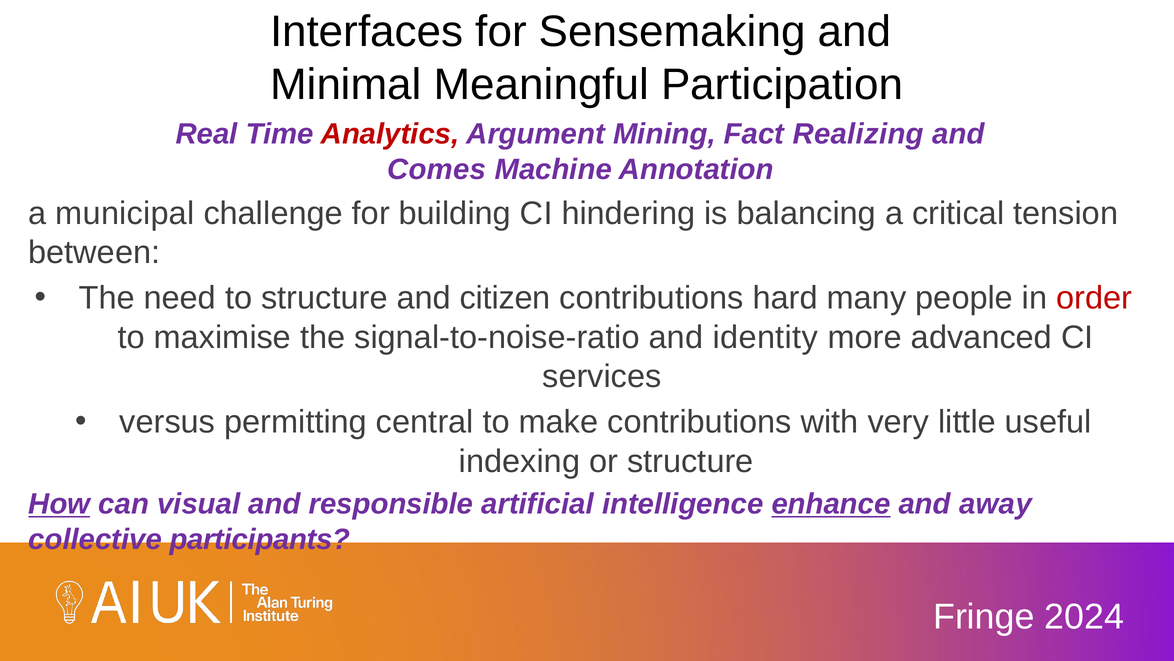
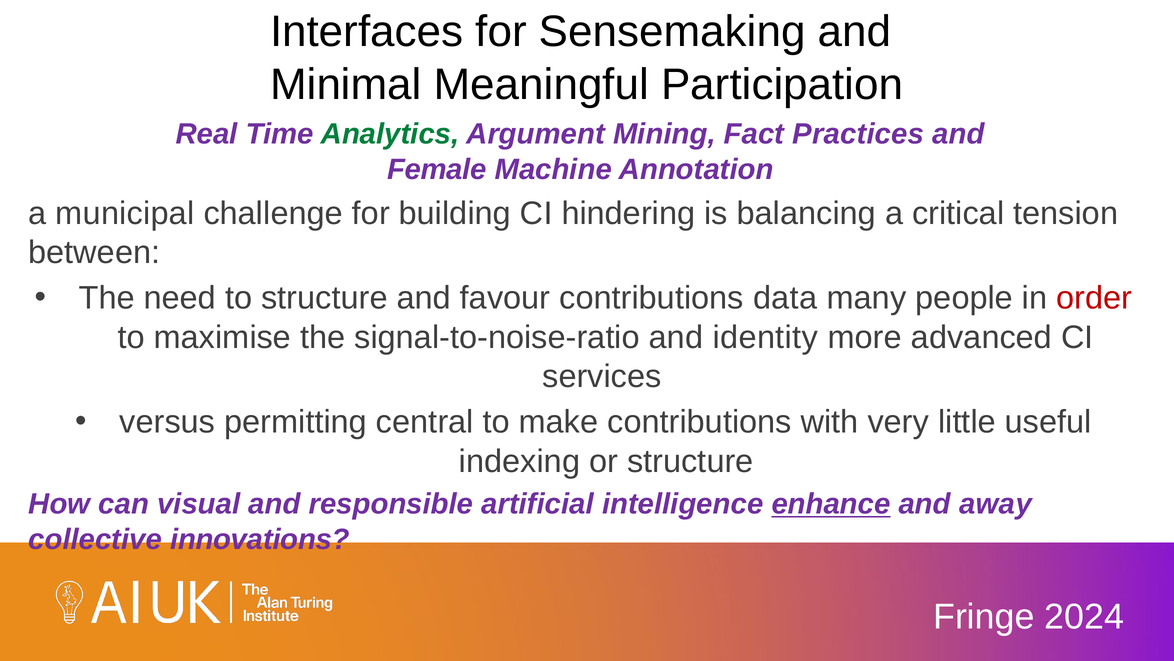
Analytics colour: red -> green
Realizing: Realizing -> Practices
Comes: Comes -> Female
citizen: citizen -> favour
hard: hard -> data
How underline: present -> none
participants: participants -> innovations
